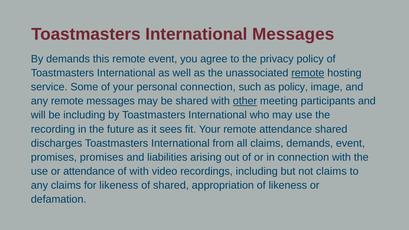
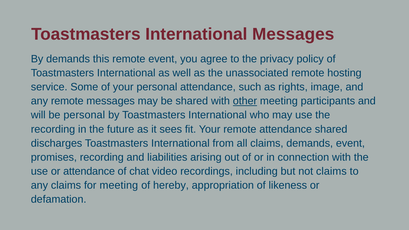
remote at (308, 73) underline: present -> none
personal connection: connection -> attendance
as policy: policy -> rights
be including: including -> personal
promises promises: promises -> recording
of with: with -> chat
for likeness: likeness -> meeting
of shared: shared -> hereby
